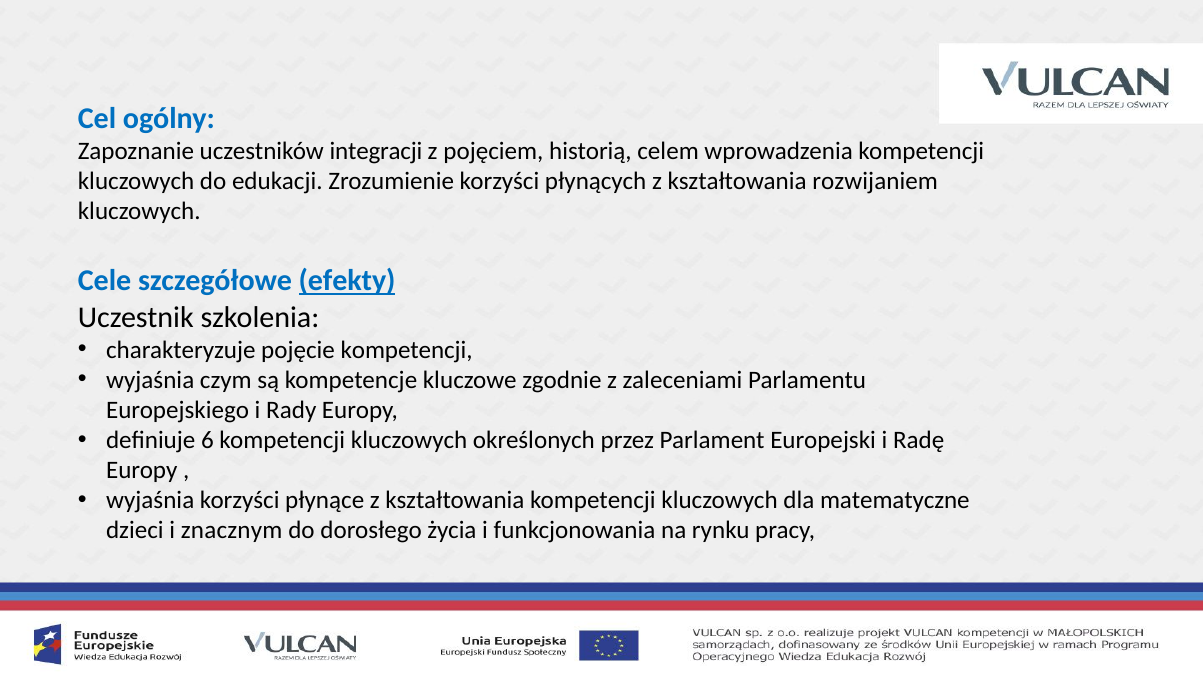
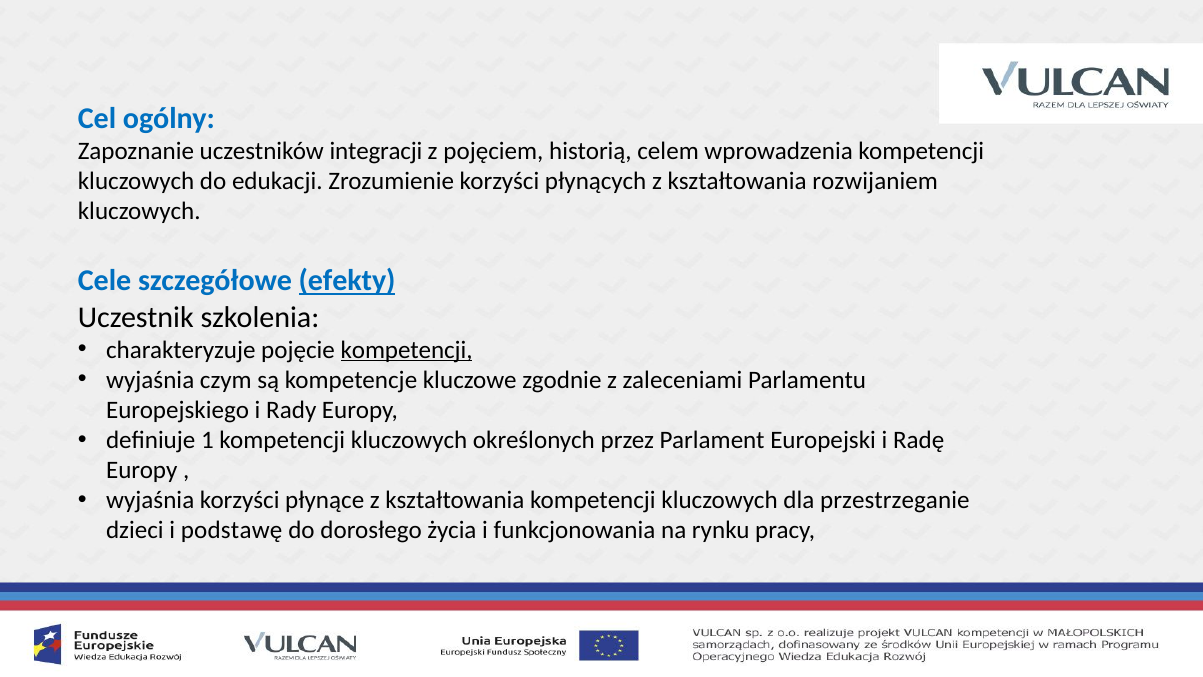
kompetencji at (407, 350) underline: none -> present
6: 6 -> 1
matematyczne: matematyczne -> przestrzeganie
znacznym: znacznym -> podstawę
